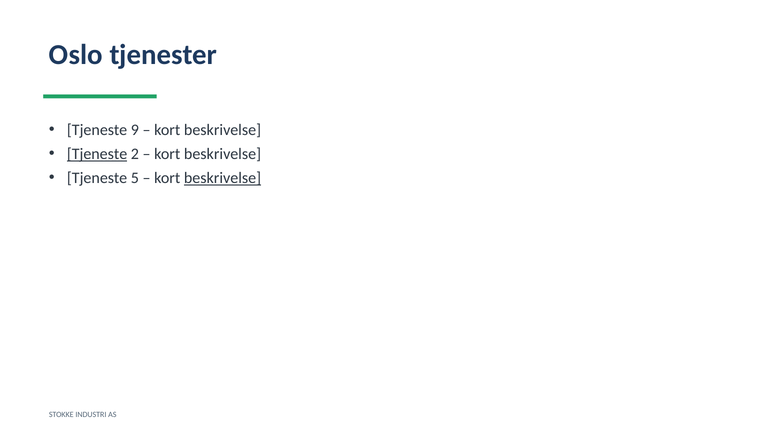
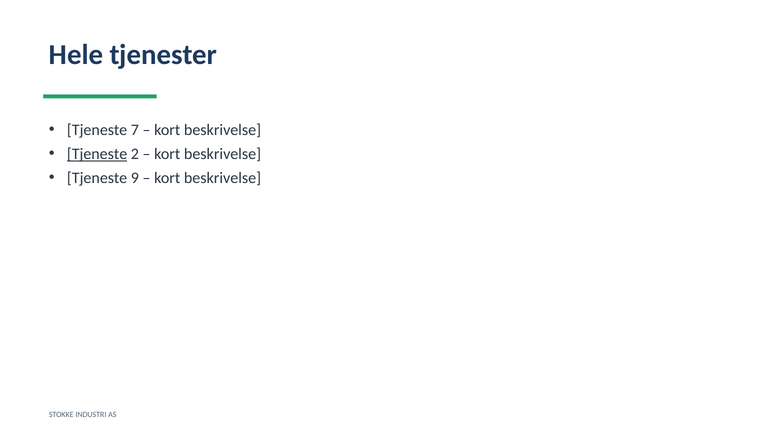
Oslo: Oslo -> Hele
9: 9 -> 7
5: 5 -> 9
beskrivelse at (223, 178) underline: present -> none
